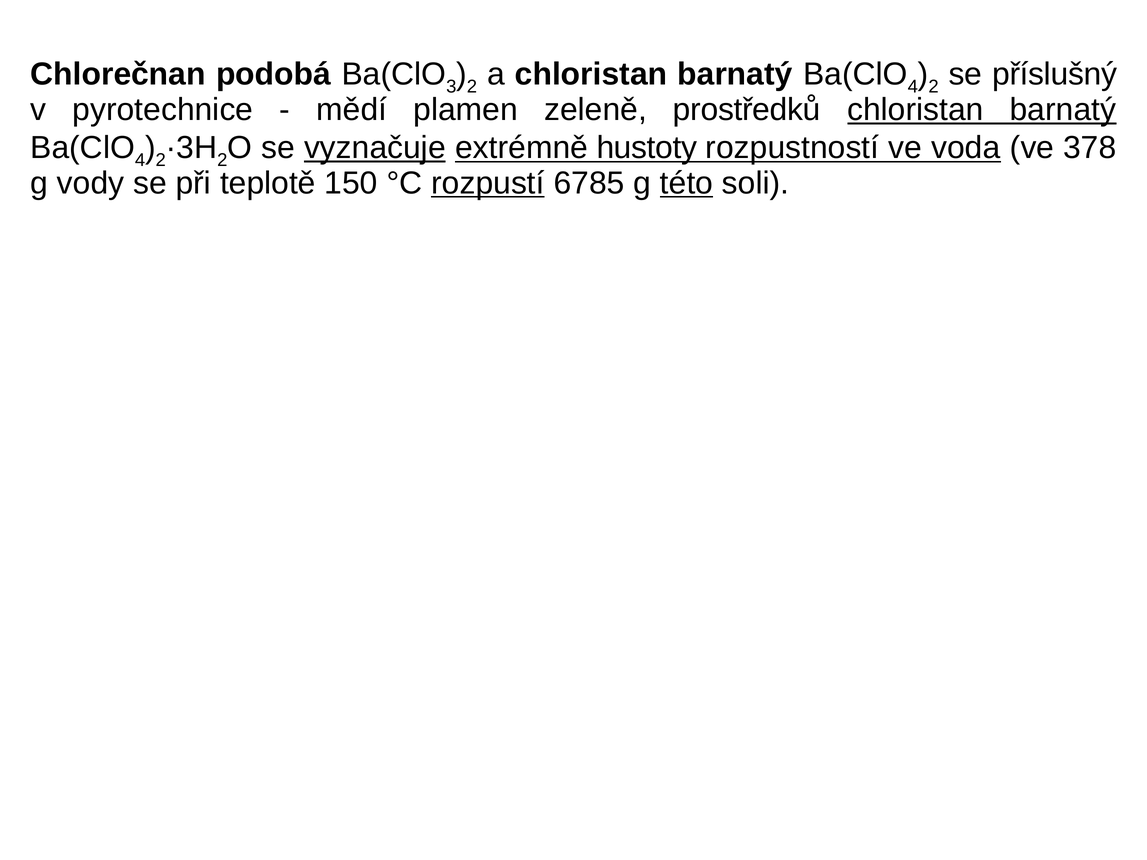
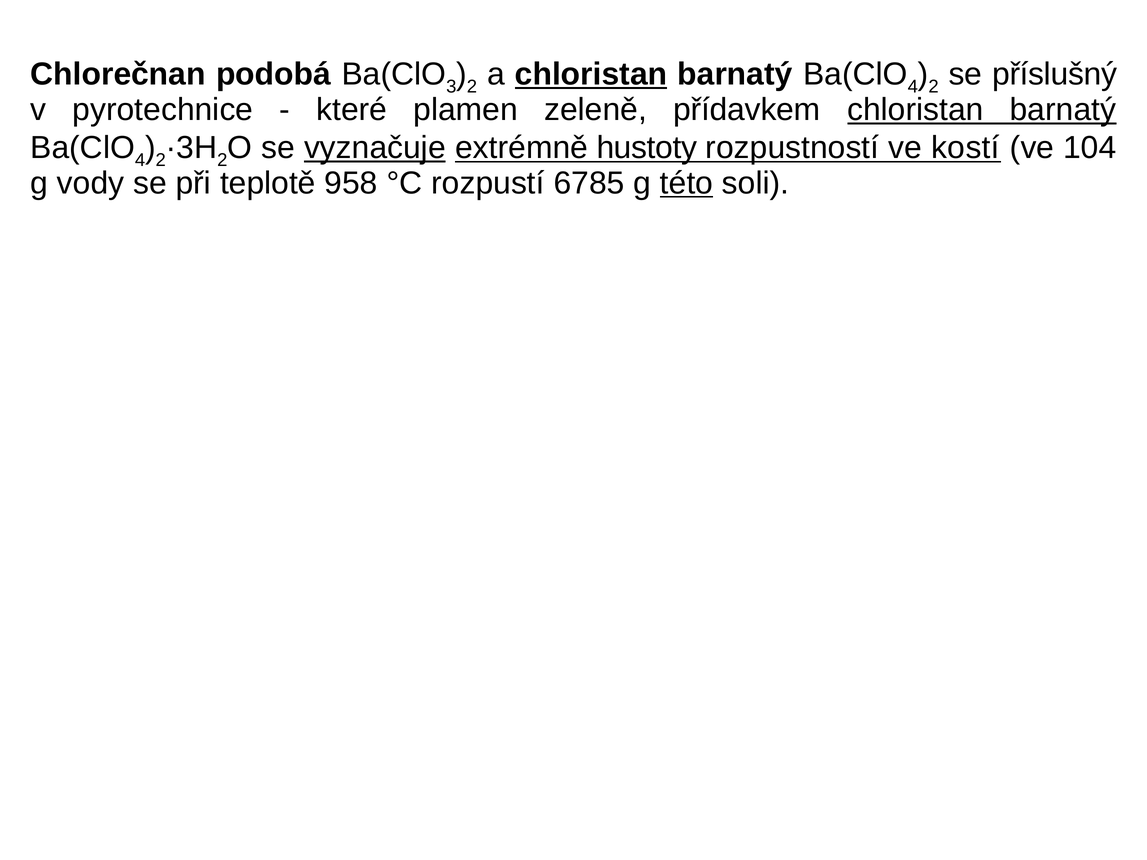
chloristan at (591, 74) underline: none -> present
mědí: mědí -> které
prostředků: prostředků -> přídavkem
voda: voda -> kostí
378: 378 -> 104
150: 150 -> 958
rozpustí underline: present -> none
